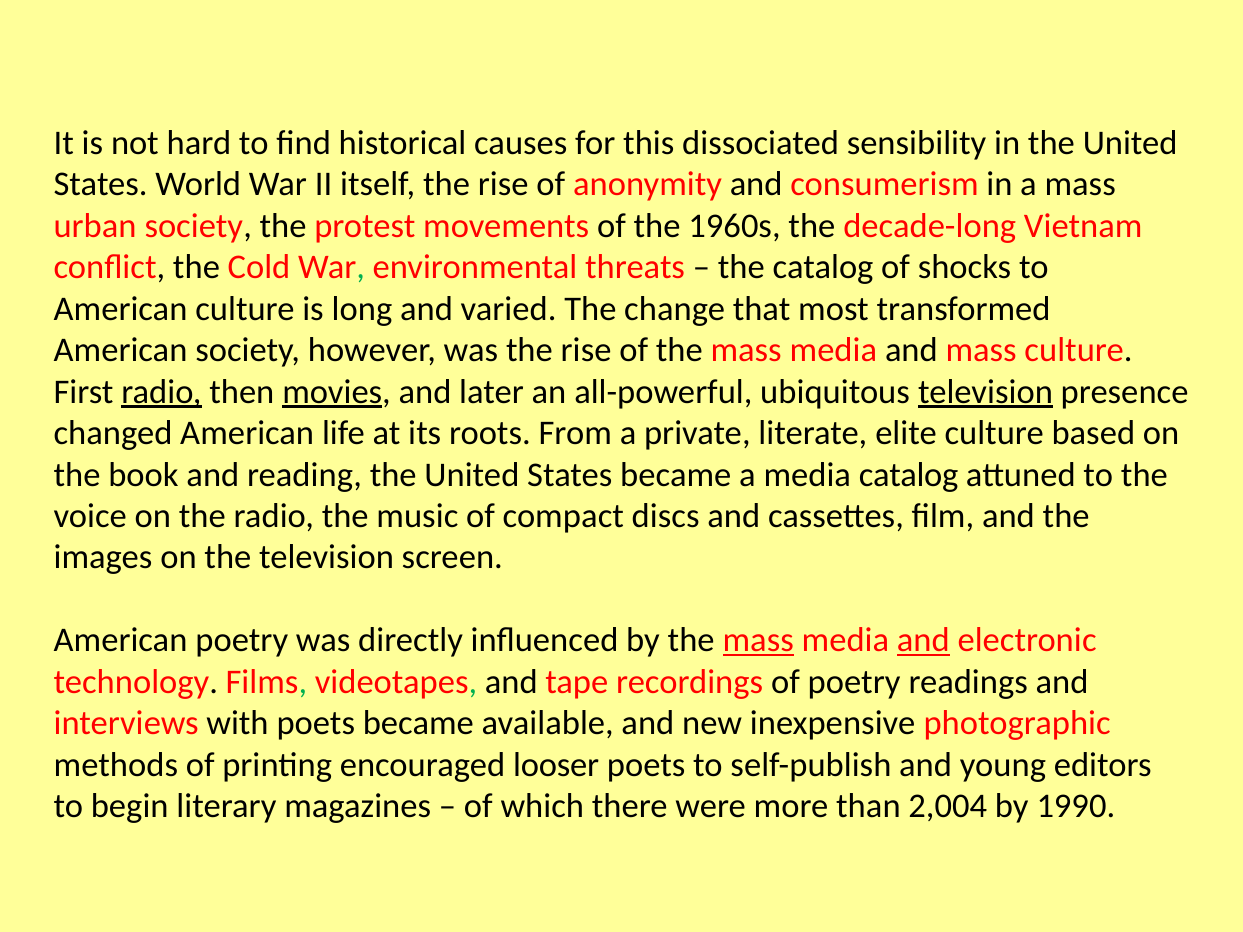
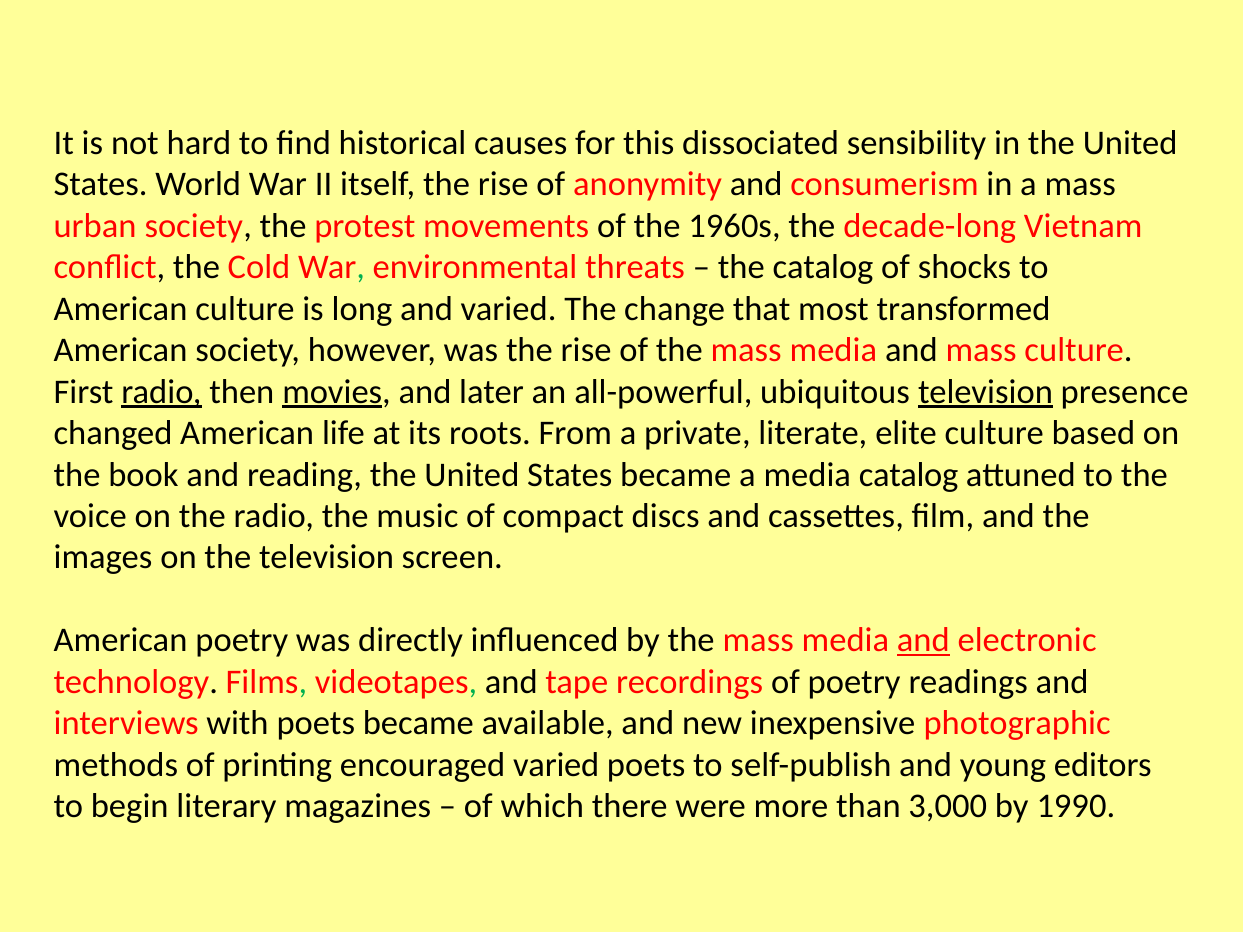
mass at (758, 641) underline: present -> none
encouraged looser: looser -> varied
2,004: 2,004 -> 3,000
